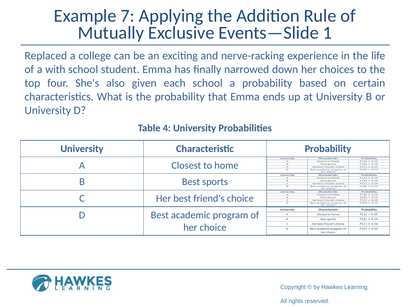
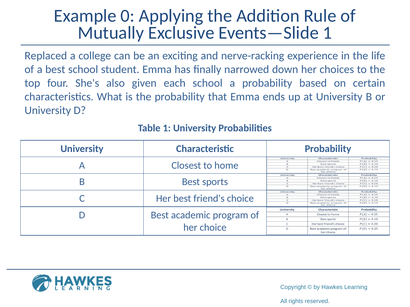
7: 7 -> 0
a with: with -> best
Table 4: 4 -> 1
